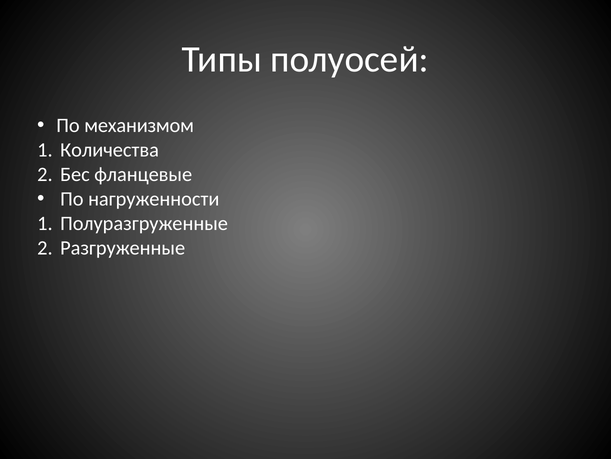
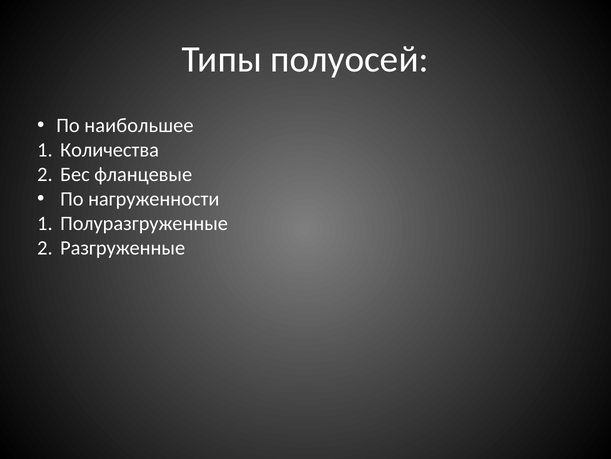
механизмом: механизмом -> наибольшее
